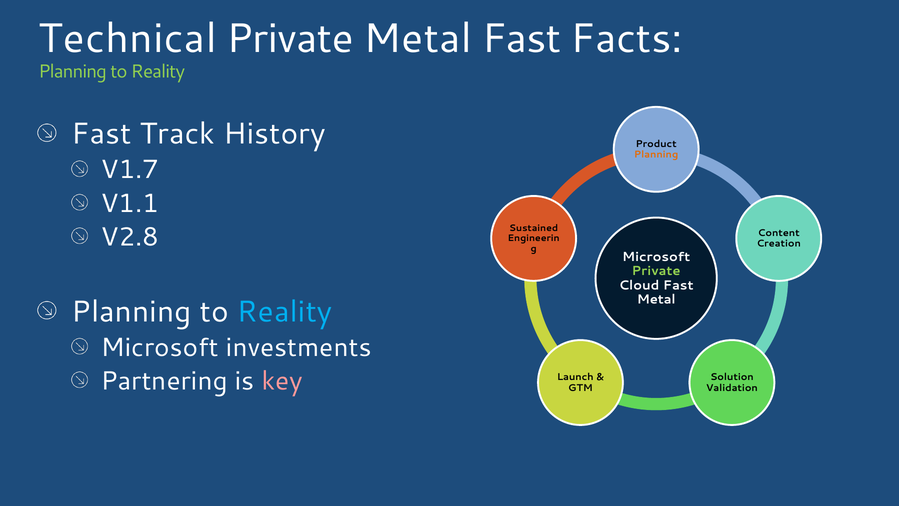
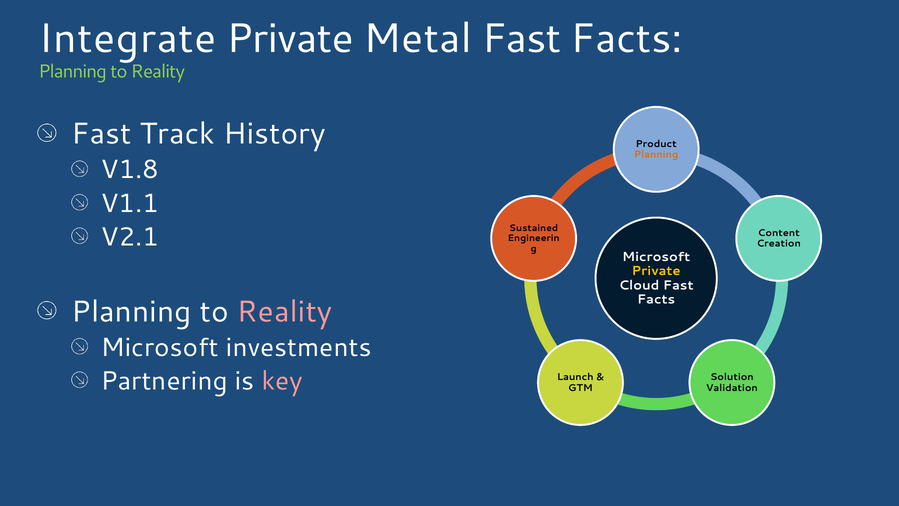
Technical: Technical -> Integrate
V1.7: V1.7 -> V1.8
V2.8: V2.8 -> V2.1
Private at (656, 271) colour: light green -> yellow
Metal at (656, 299): Metal -> Facts
Reality at (285, 312) colour: light blue -> pink
